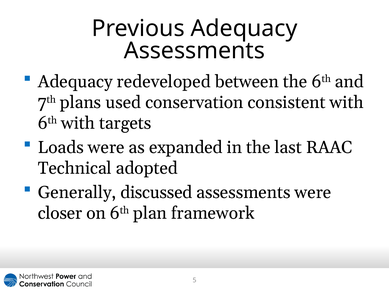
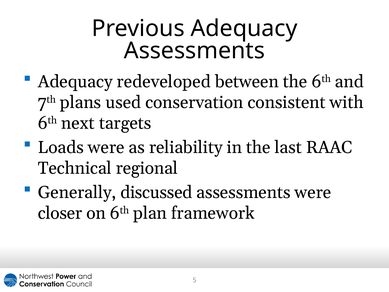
6th with: with -> next
expanded: expanded -> reliability
adopted: adopted -> regional
